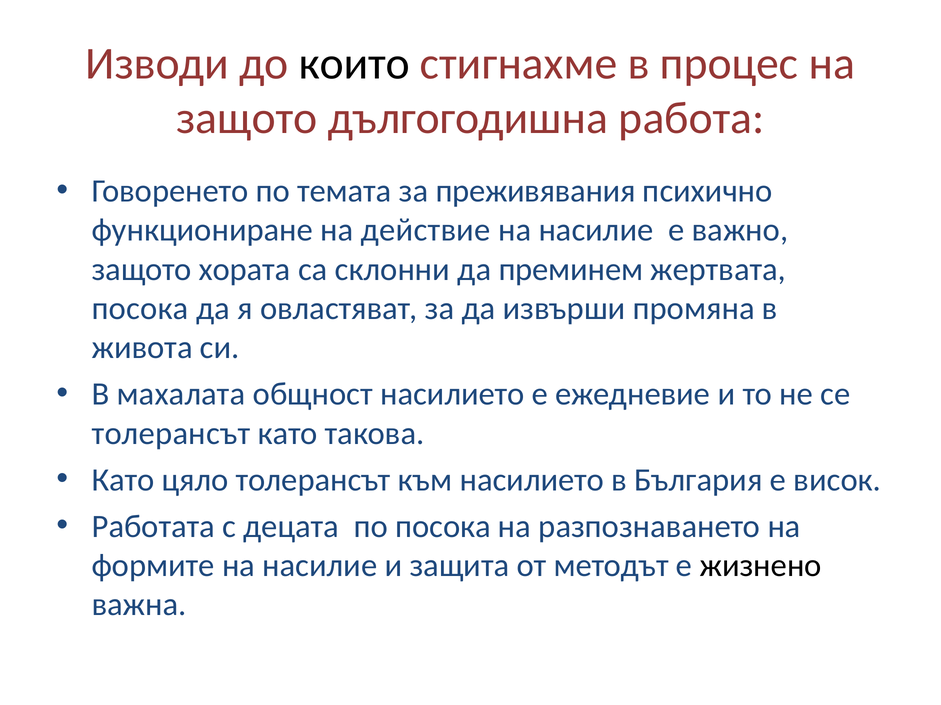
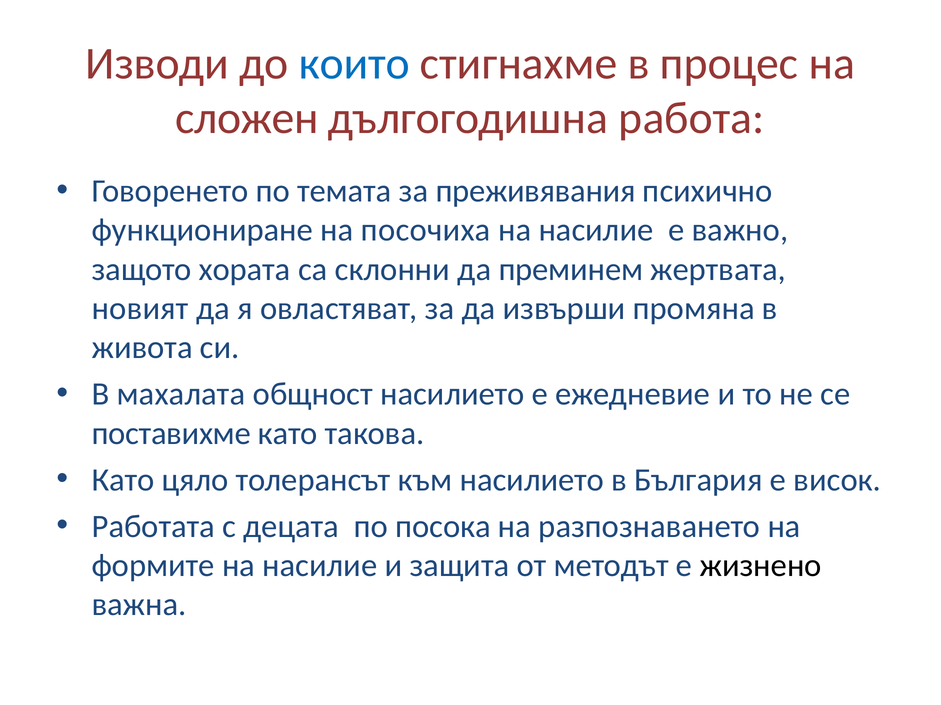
които colour: black -> blue
защото at (247, 118): защото -> сложен
действие: действие -> посочиха
посока at (140, 309): посока -> новият
толерансът at (171, 434): толерансът -> поставихме
